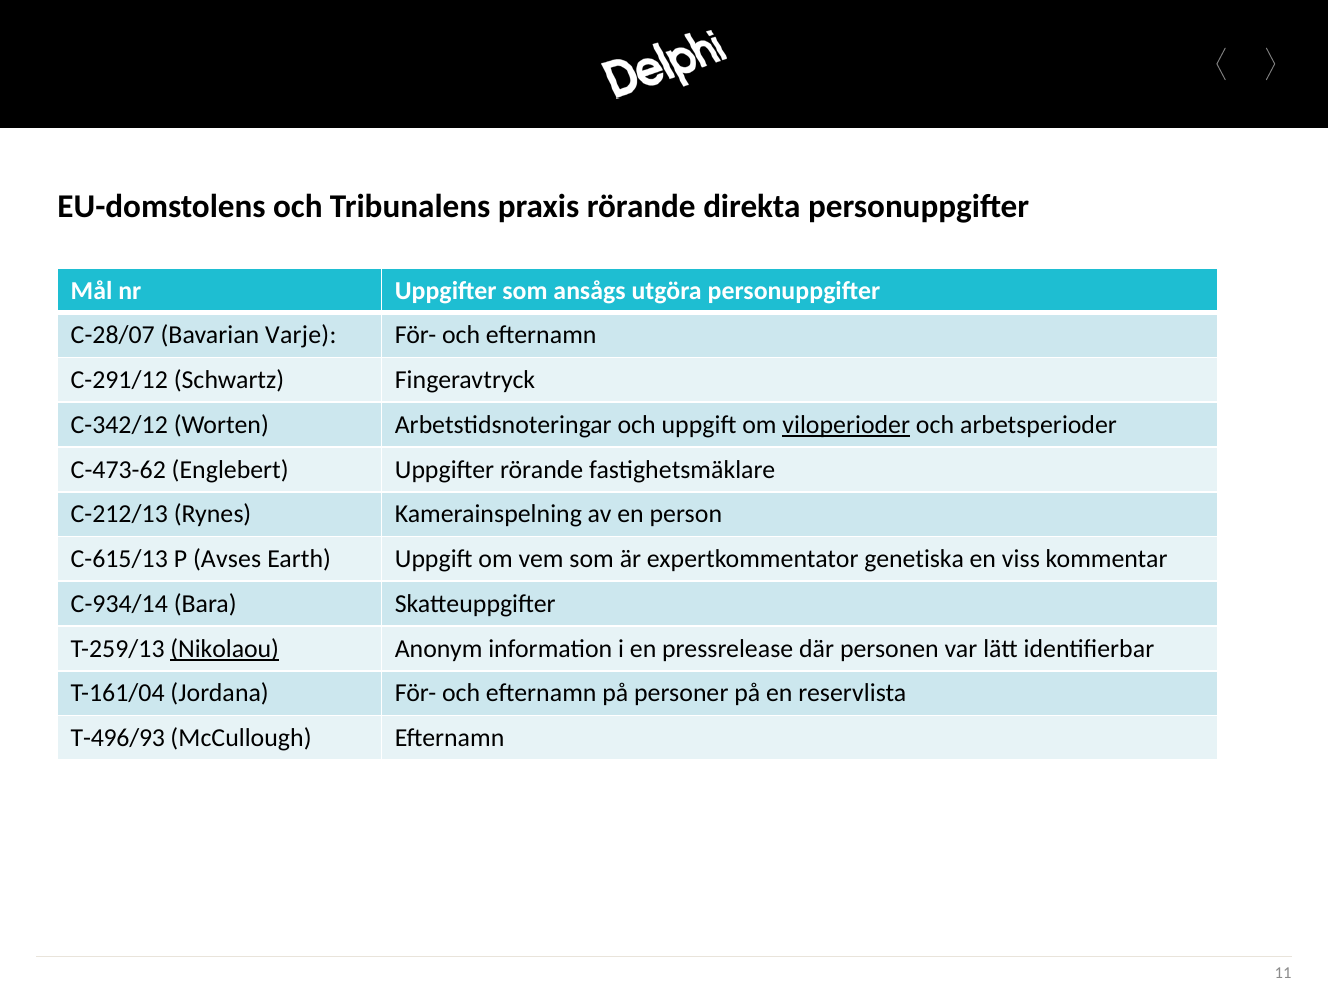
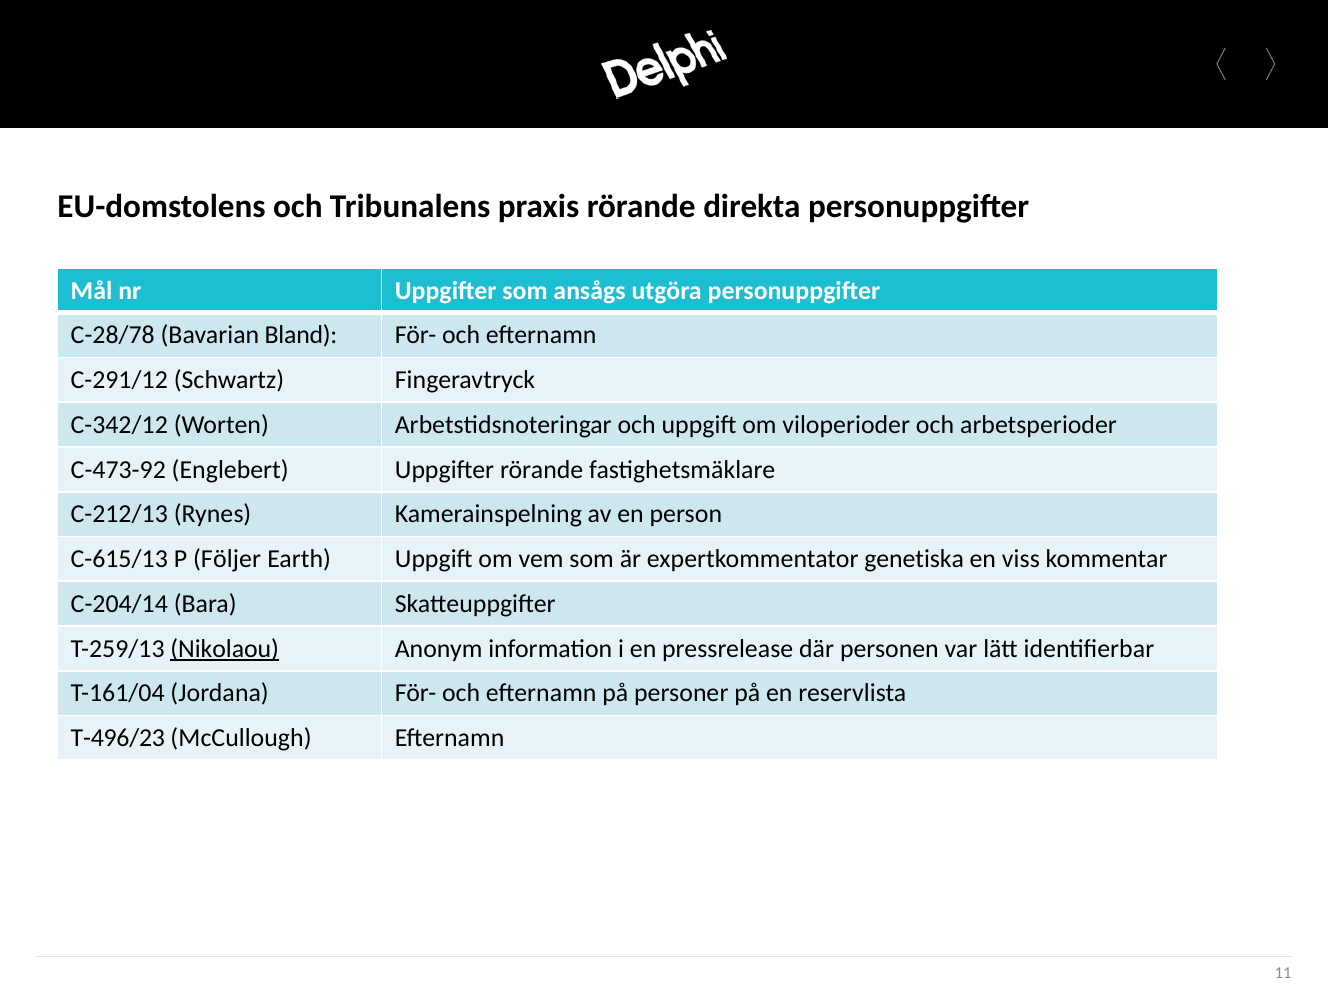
C-28/07: C-28/07 -> C-28/78
Varje: Varje -> Bland
viloperioder underline: present -> none
C-473-62: C-473-62 -> C-473-92
Avses: Avses -> Följer
C-934/14: C-934/14 -> C-204/14
T-496/93: T-496/93 -> T-496/23
